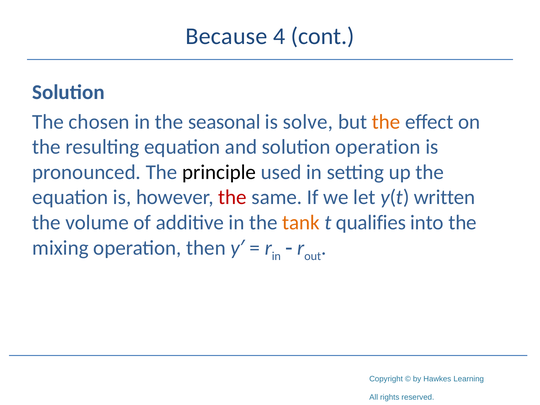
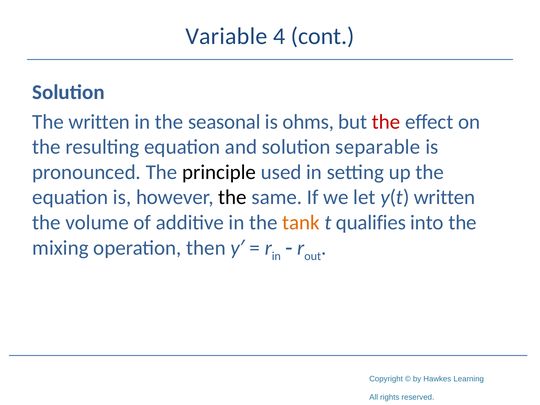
Because: Because -> Variable
The chosen: chosen -> written
solve: solve -> ohms
the at (386, 122) colour: orange -> red
solution operation: operation -> separable
the at (233, 197) colour: red -> black
